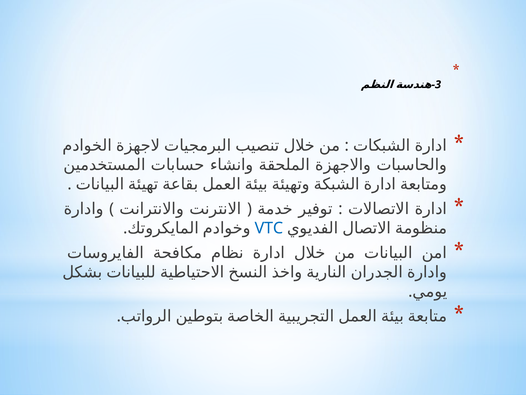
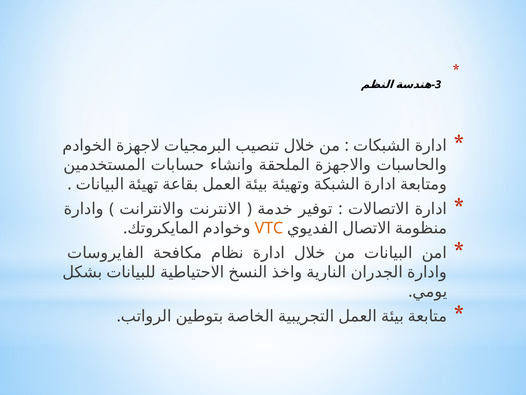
VTC colour: blue -> orange
